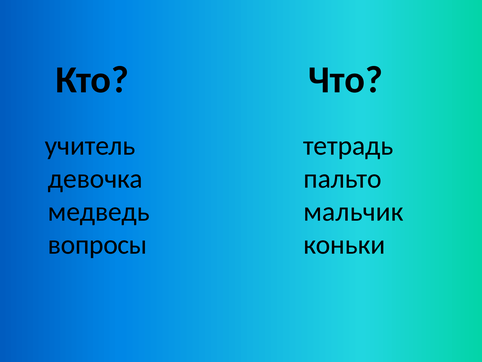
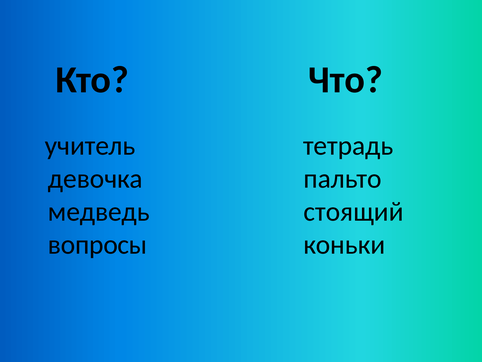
мальчик: мальчик -> стоящий
